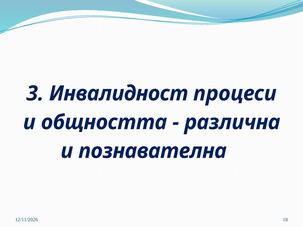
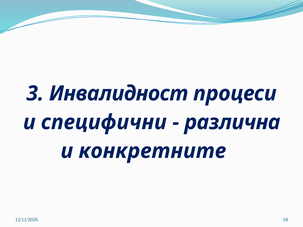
общността: общността -> специфични
познавателна: познавателна -> конкретните
